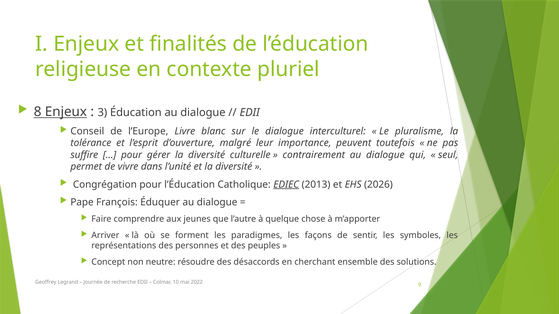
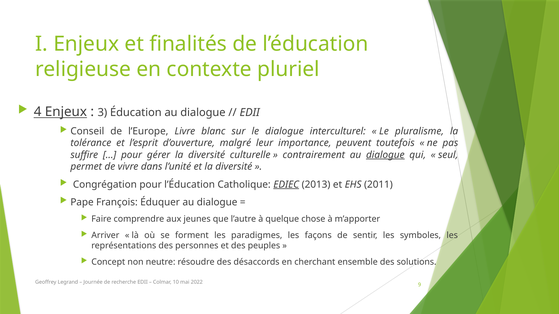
8: 8 -> 4
dialogue at (385, 155) underline: none -> present
2026: 2026 -> 2011
